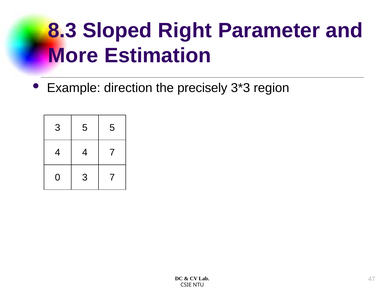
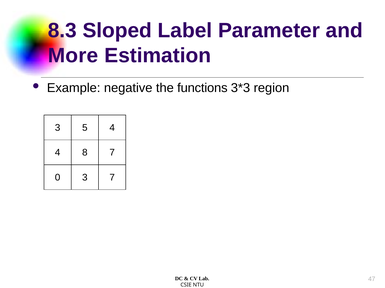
Right: Right -> Label
direction: direction -> negative
precisely: precisely -> functions
5 5: 5 -> 4
4 4: 4 -> 8
